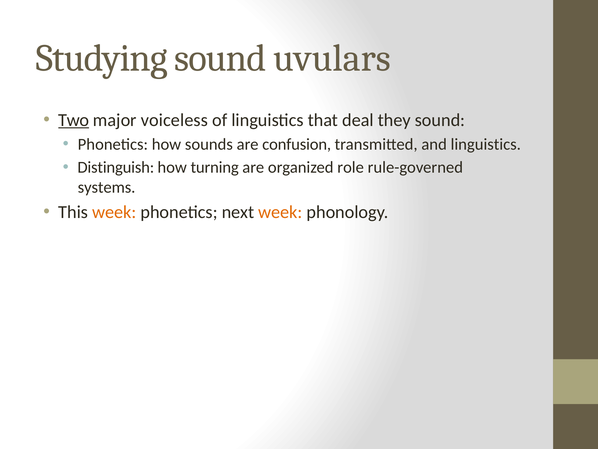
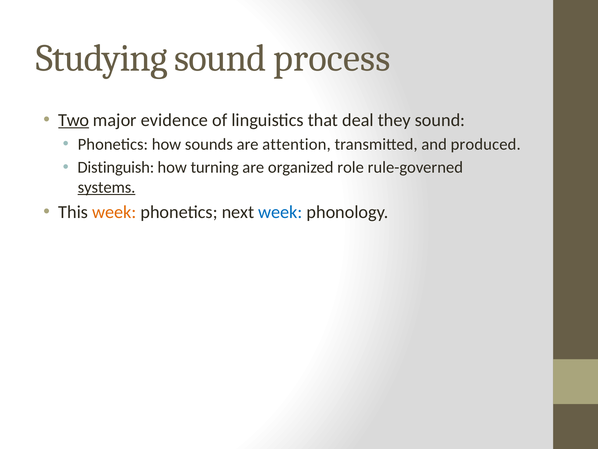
uvulars: uvulars -> process
voiceless: voiceless -> evidence
confusion: confusion -> attention
and linguistics: linguistics -> produced
systems underline: none -> present
week at (280, 212) colour: orange -> blue
